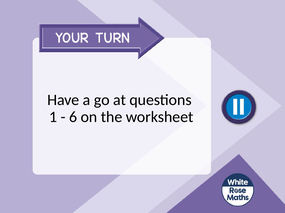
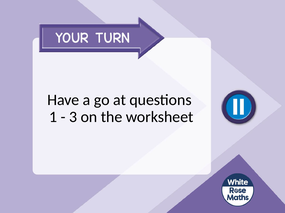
6: 6 -> 3
